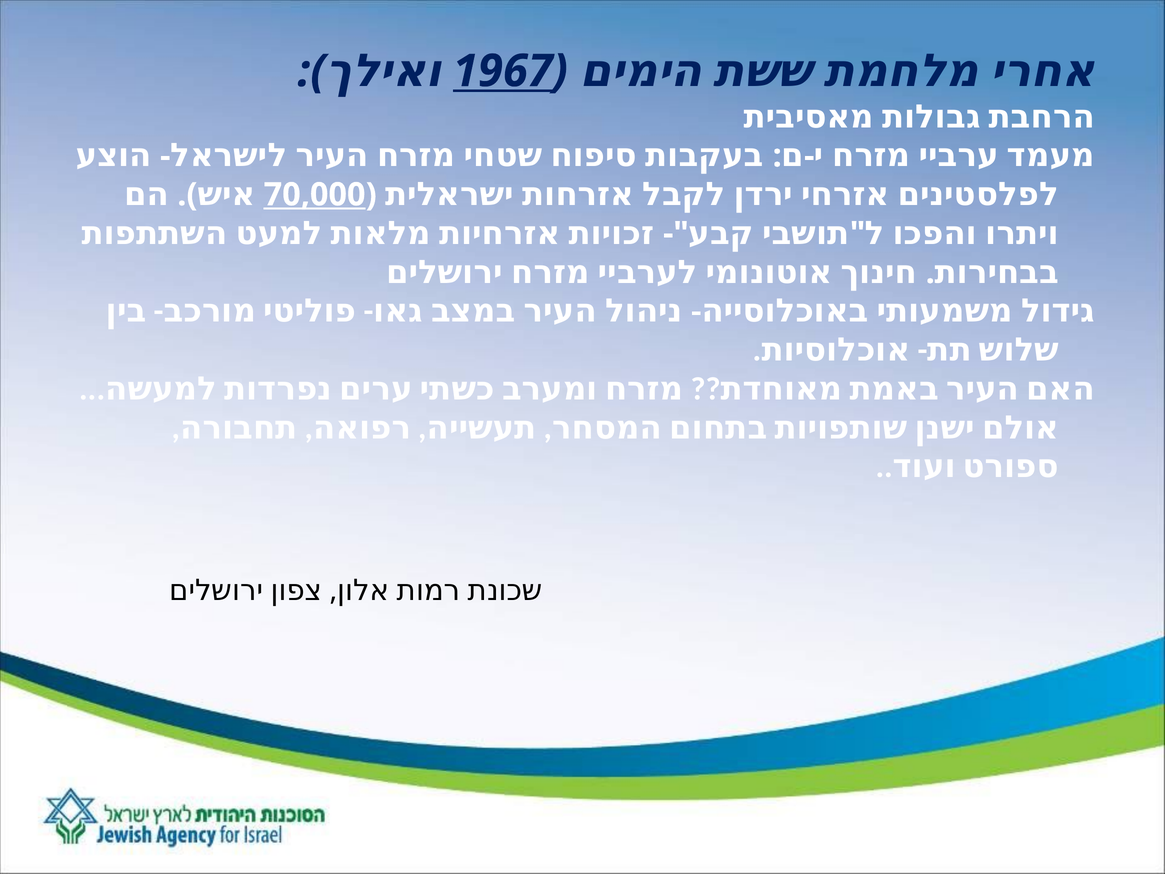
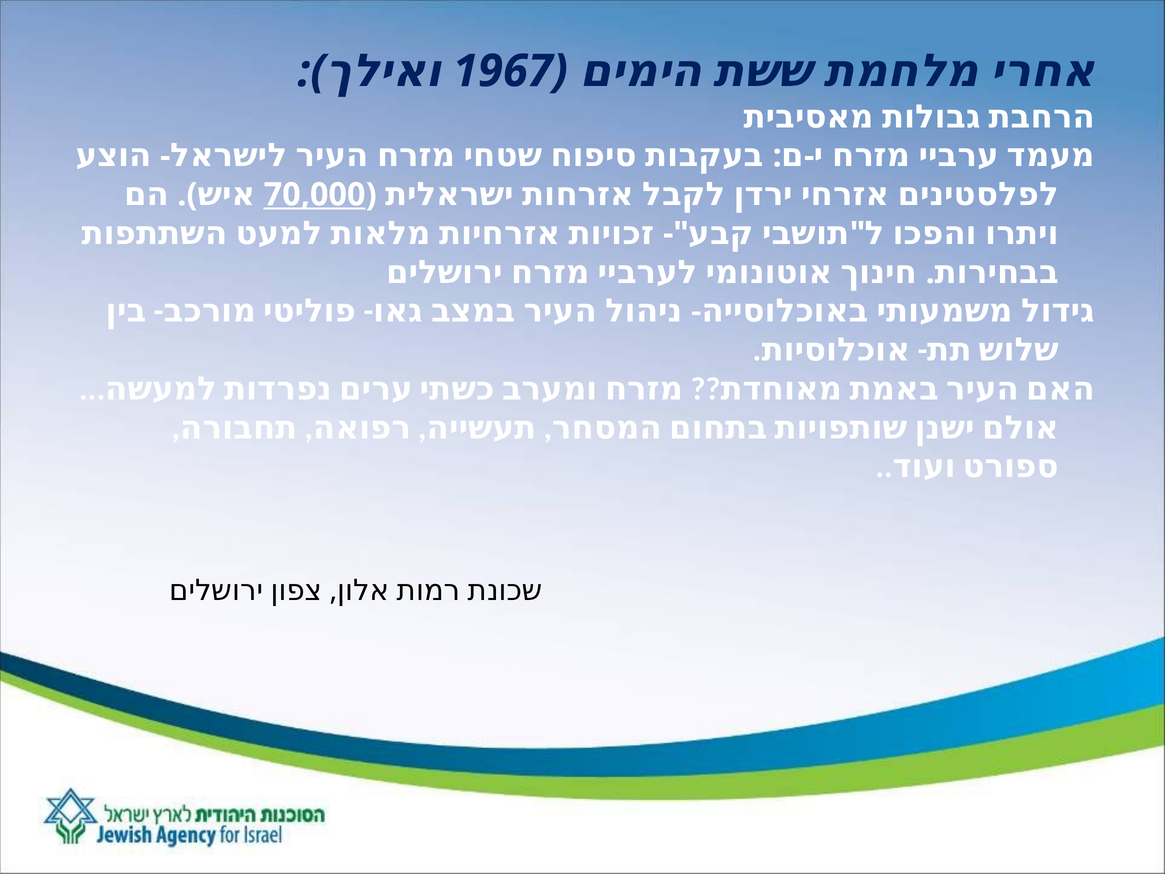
1967 underline: present -> none
